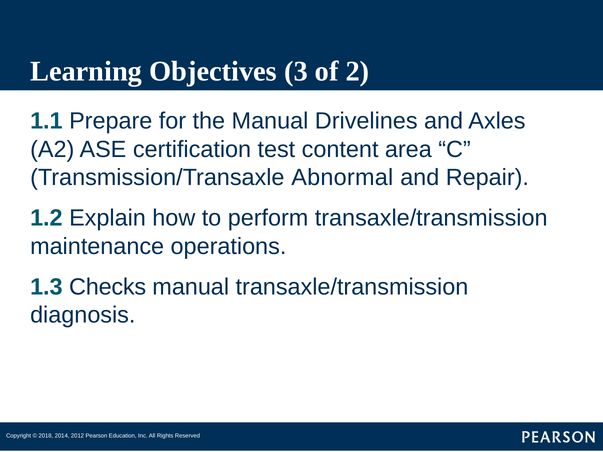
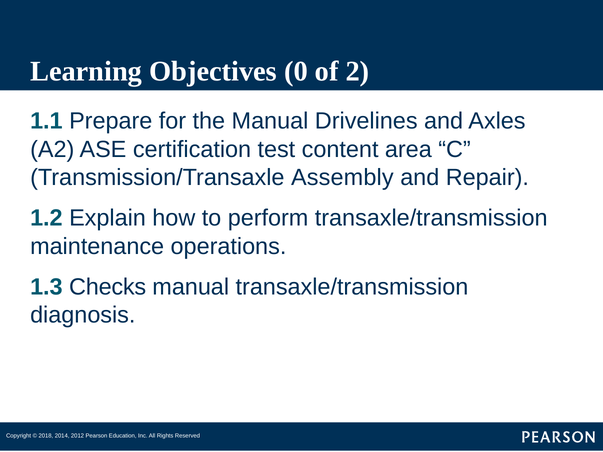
3: 3 -> 0
Abnormal: Abnormal -> Assembly
